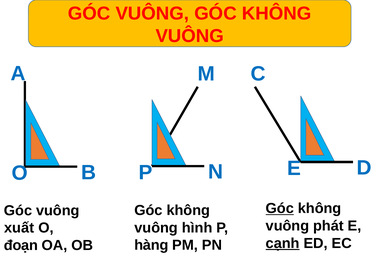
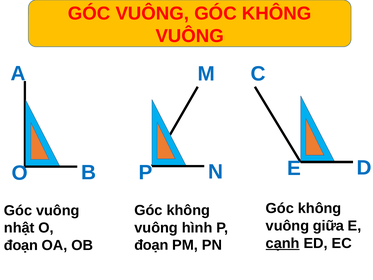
Góc at (280, 208) underline: present -> none
phát: phát -> giữa
xuất: xuất -> nhật
hàng at (151, 245): hàng -> đoạn
